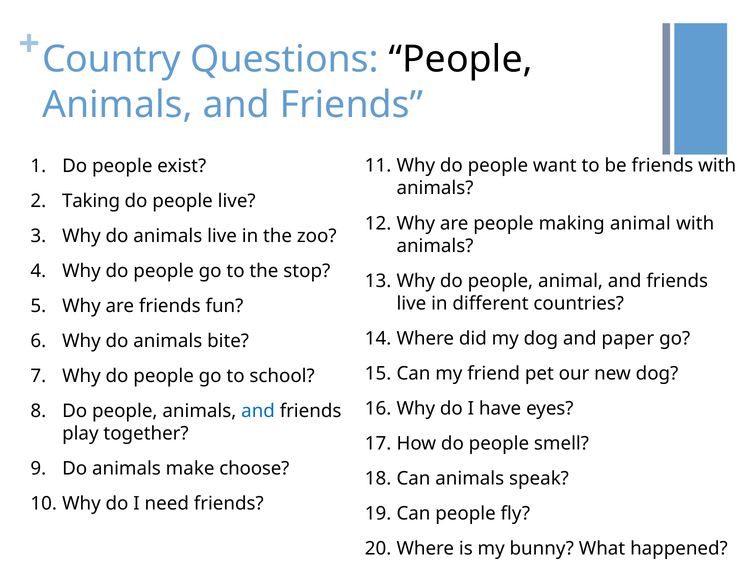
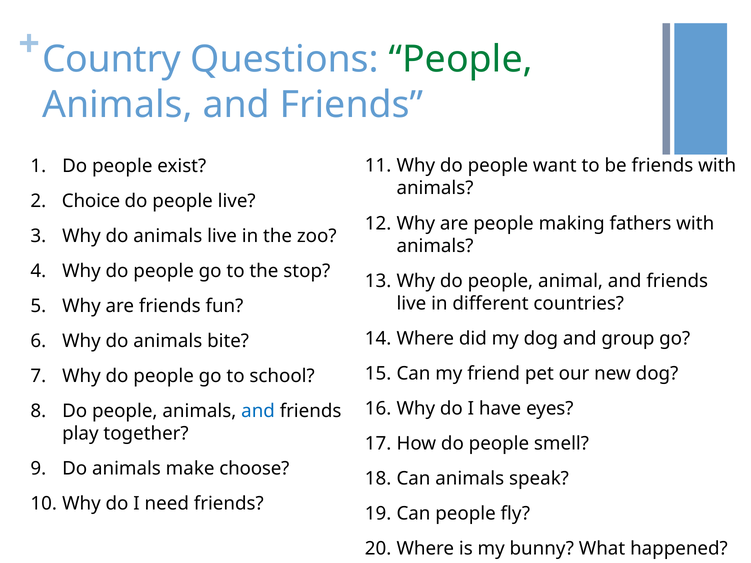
People at (461, 60) colour: black -> green
Taking: Taking -> Choice
making animal: animal -> fathers
paper: paper -> group
